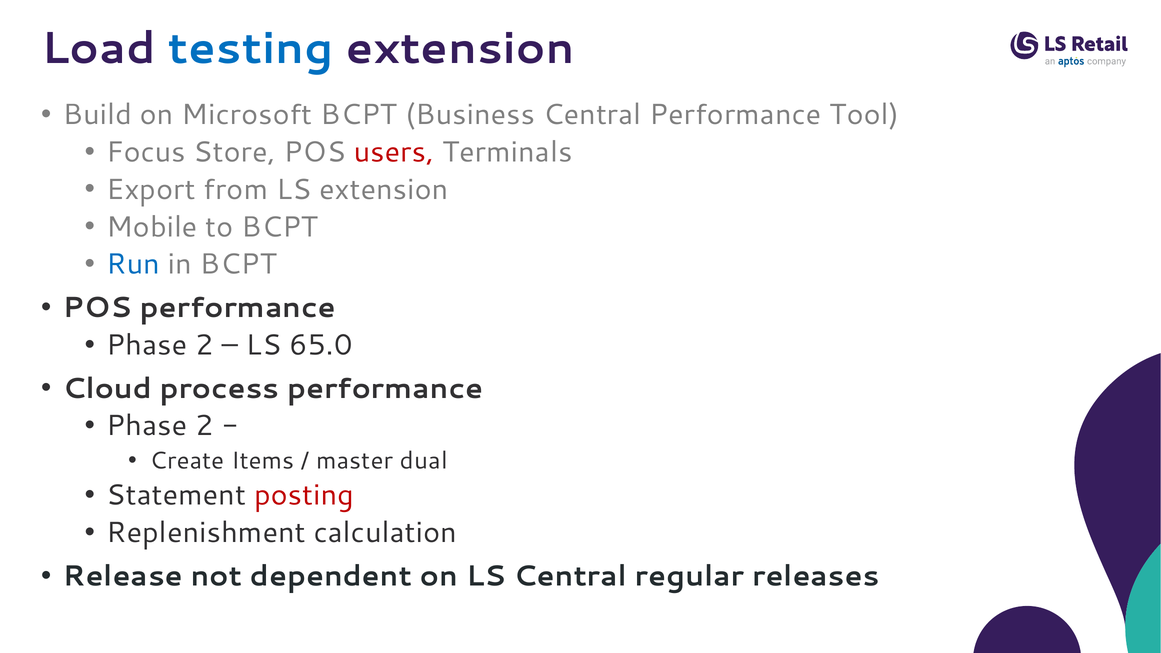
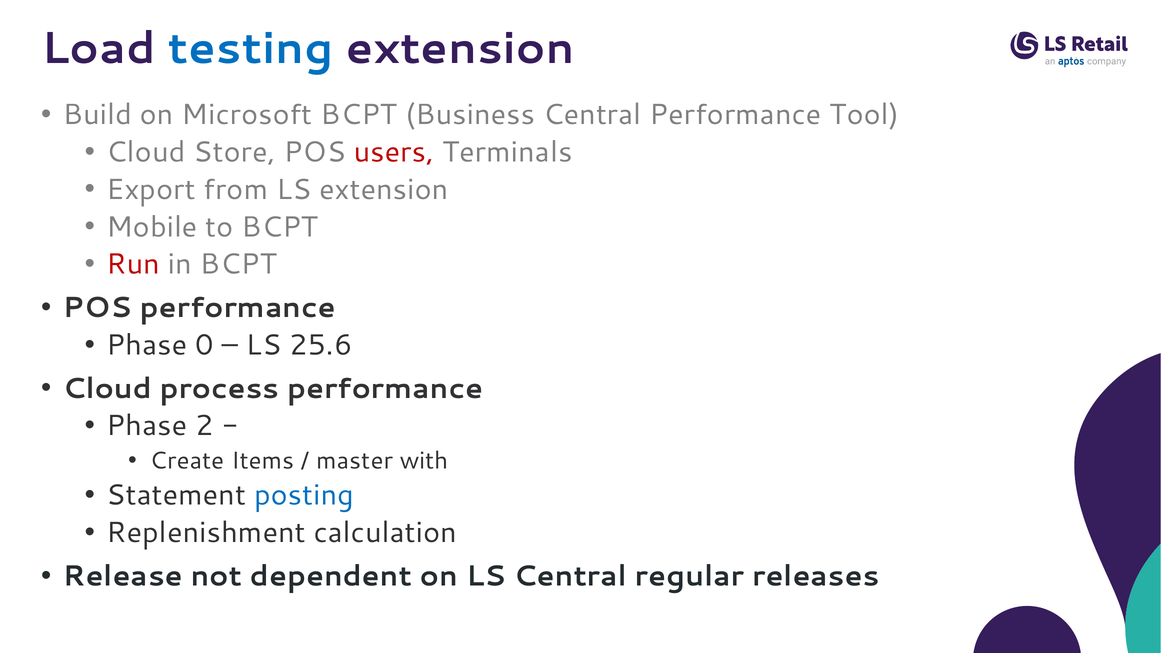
Focus at (146, 152): Focus -> Cloud
Run colour: blue -> red
2 at (204, 345): 2 -> 0
65.0: 65.0 -> 25.6
dual: dual -> with
posting colour: red -> blue
